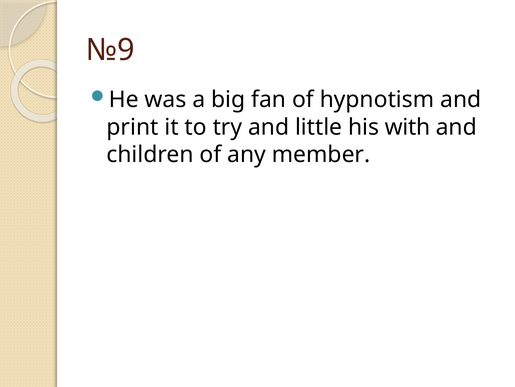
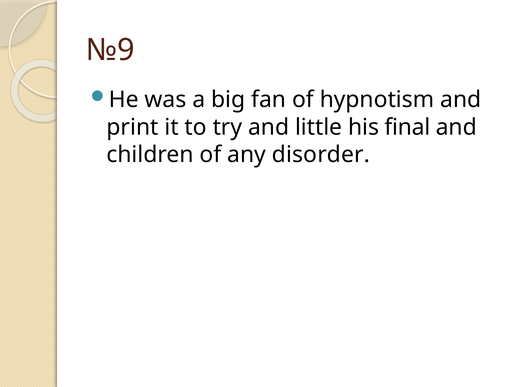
with: with -> final
member: member -> disorder
